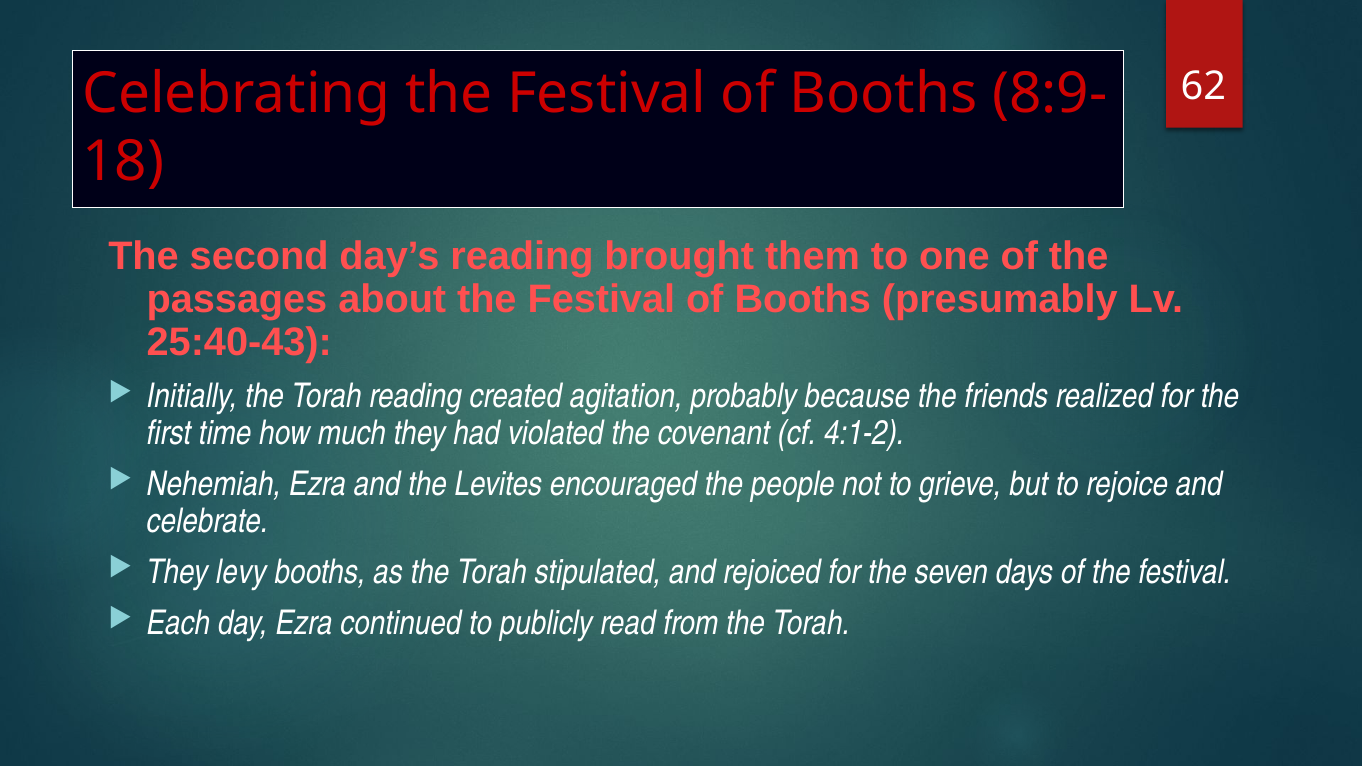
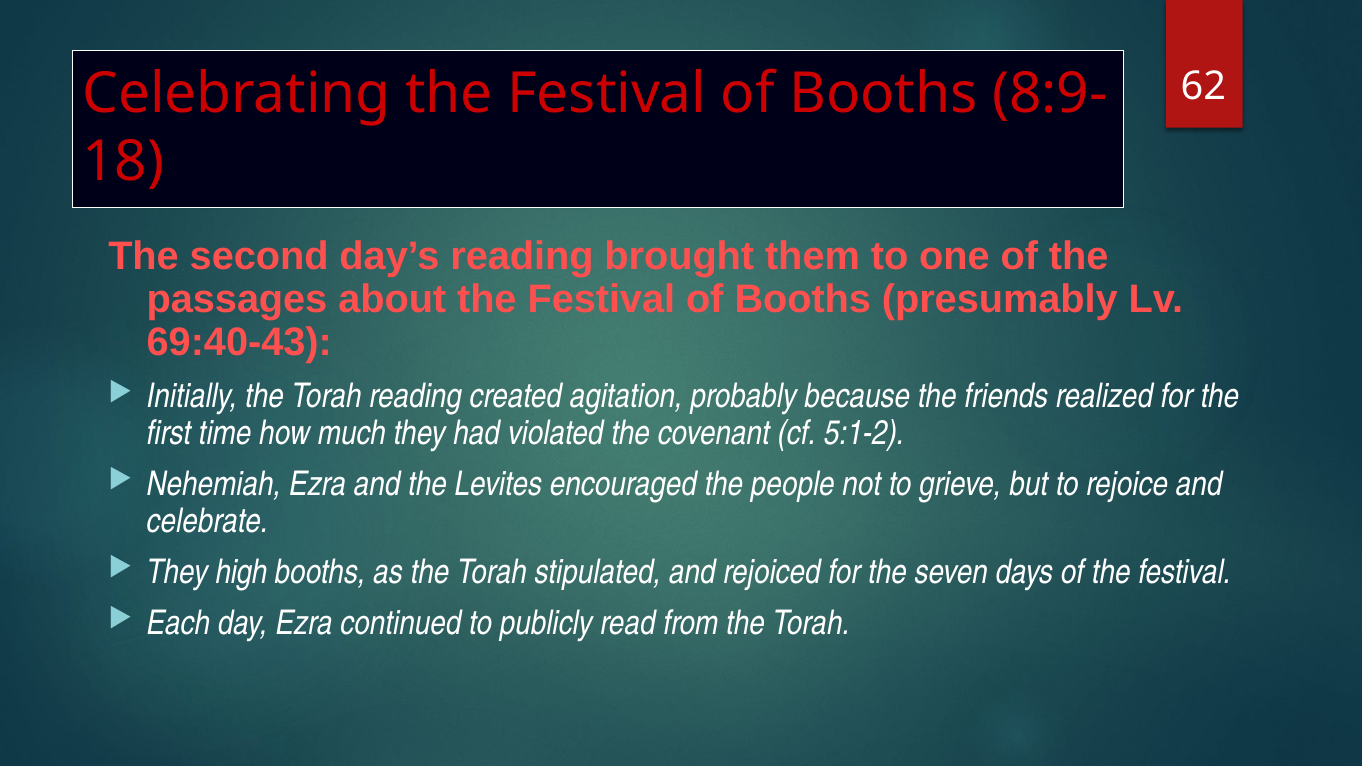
25:40-43: 25:40-43 -> 69:40-43
4:1-2: 4:1-2 -> 5:1-2
levy: levy -> high
